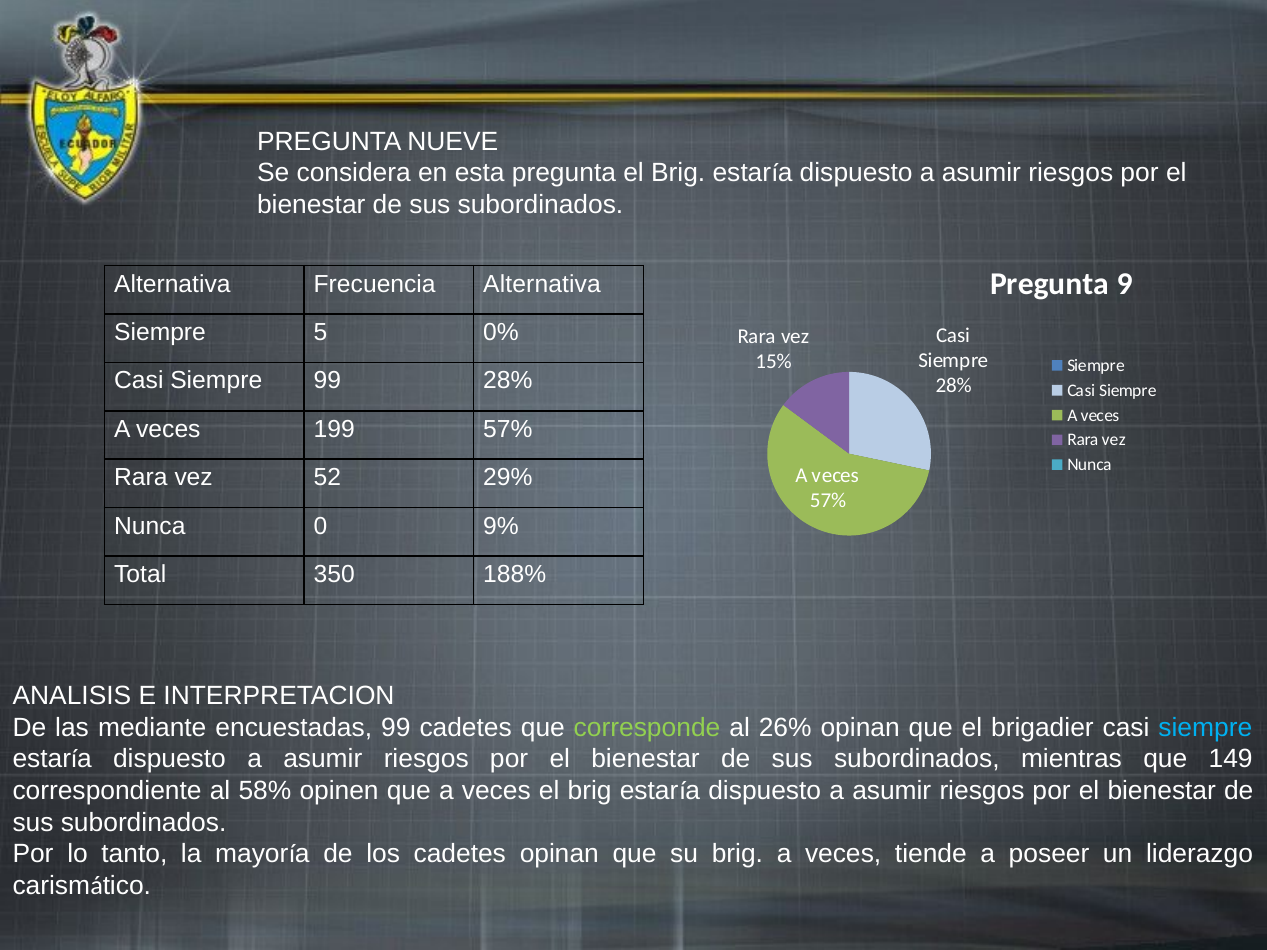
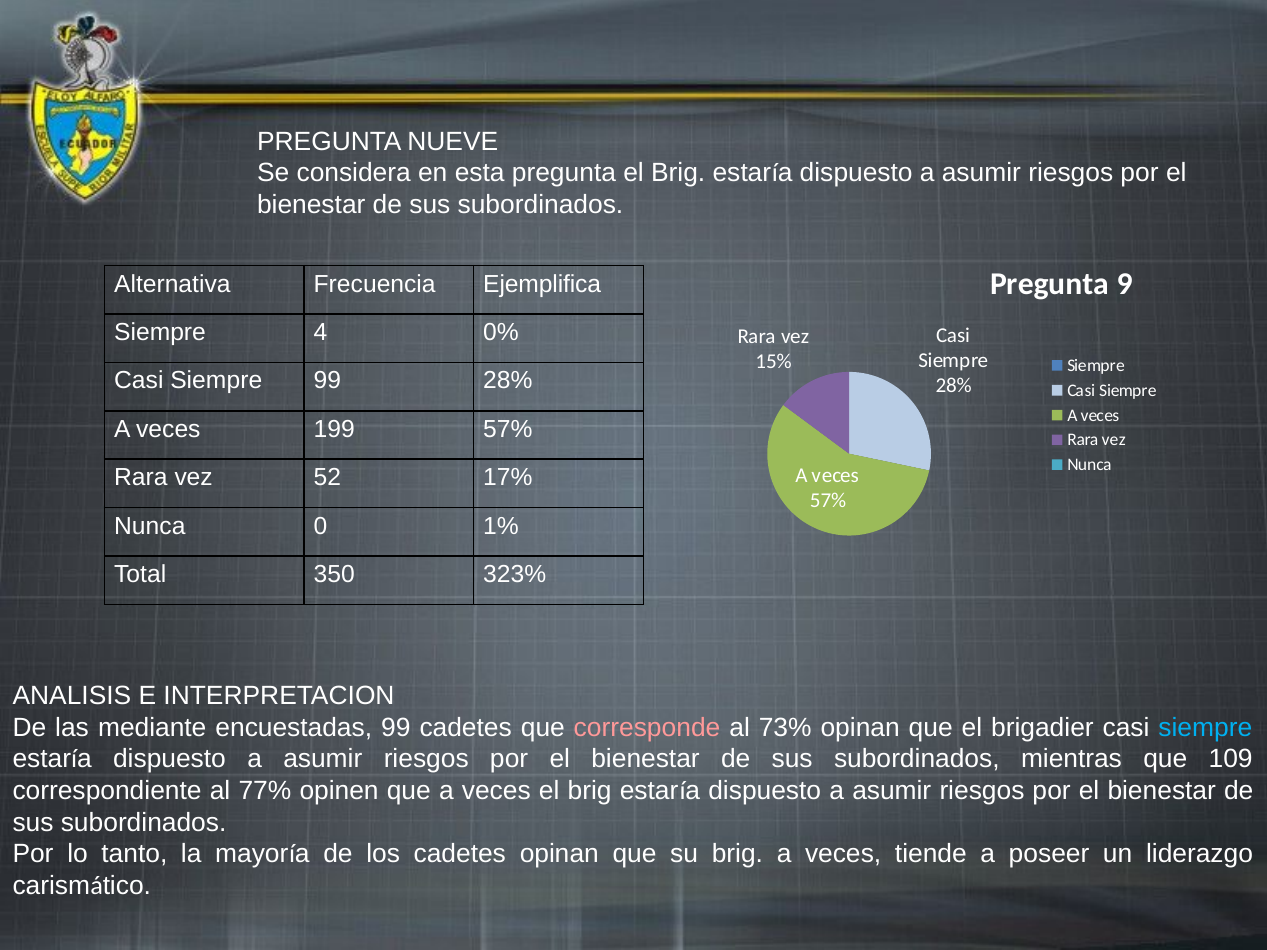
Frecuencia Alternativa: Alternativa -> Ejemplifica
5: 5 -> 4
29%: 29% -> 17%
9%: 9% -> 1%
188%: 188% -> 323%
corresponde colour: light green -> pink
26%: 26% -> 73%
149: 149 -> 109
58%: 58% -> 77%
